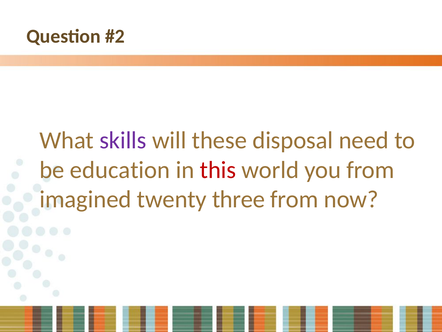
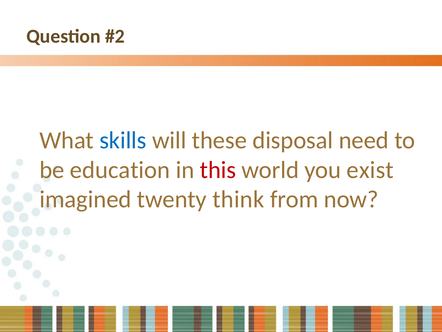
skills colour: purple -> blue
you from: from -> exist
three: three -> think
